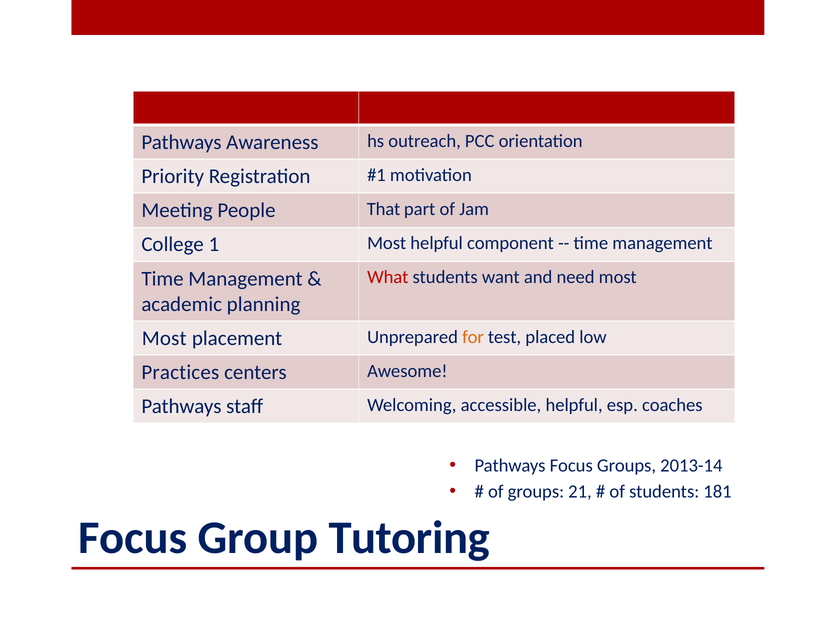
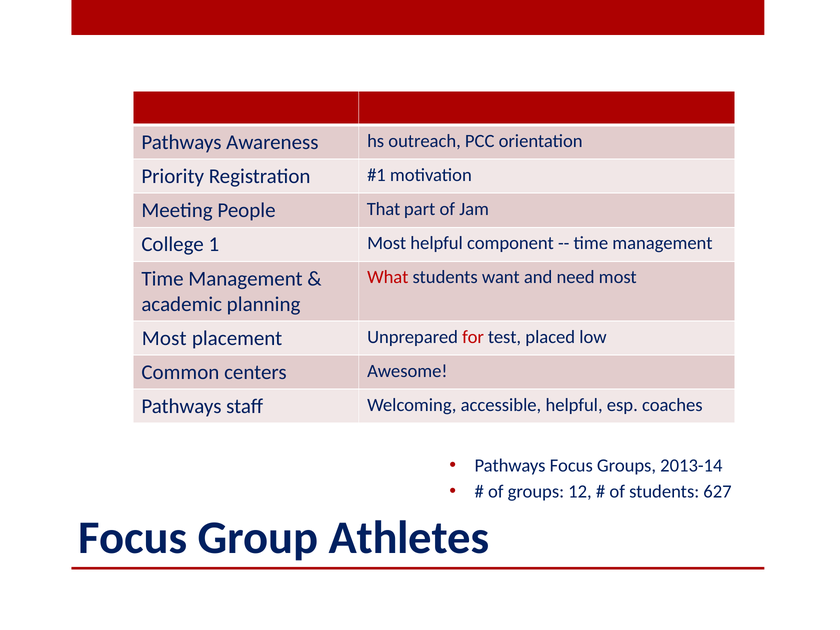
for colour: orange -> red
Practices: Practices -> Common
21: 21 -> 12
181: 181 -> 627
Tutoring: Tutoring -> Athletes
